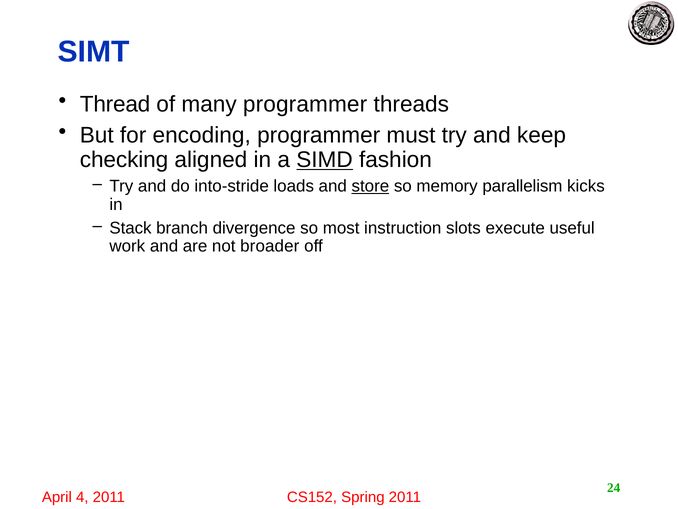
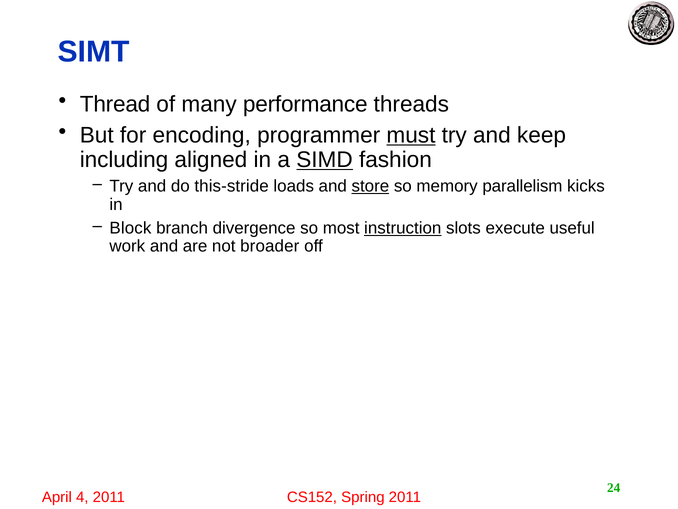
many programmer: programmer -> performance
must underline: none -> present
checking: checking -> including
into-stride: into-stride -> this-stride
Stack: Stack -> Block
instruction underline: none -> present
